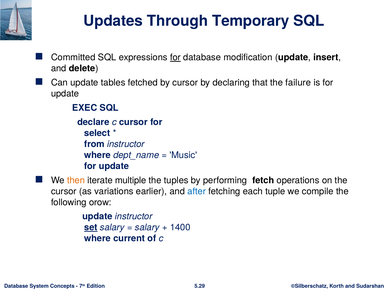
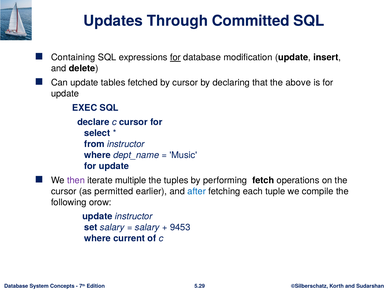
Temporary: Temporary -> Committed
Committed: Committed -> Containing
failure: failure -> above
then colour: orange -> purple
variations: variations -> permitted
set underline: present -> none
1400: 1400 -> 9453
